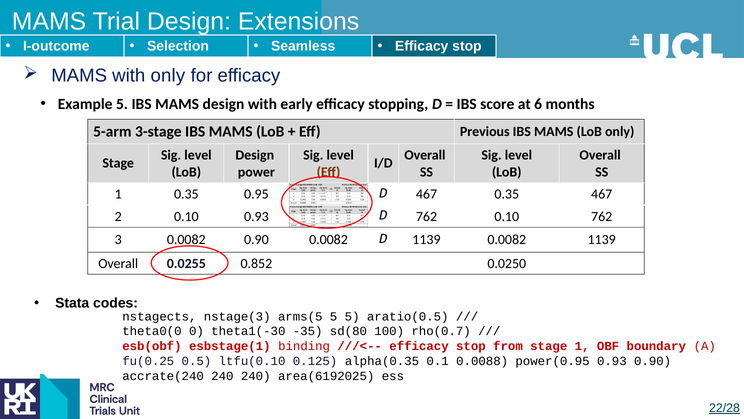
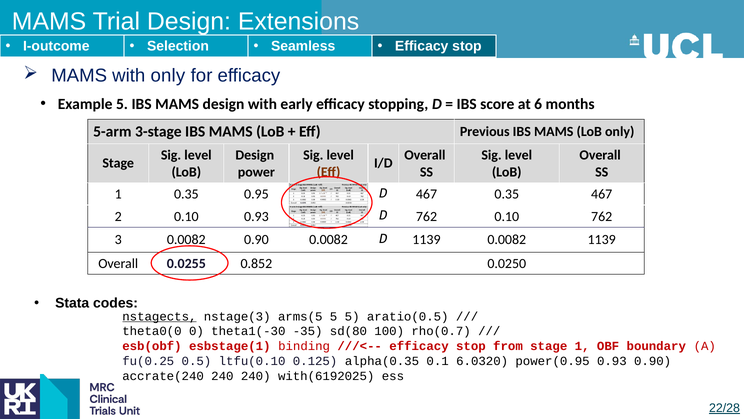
nstagects underline: none -> present
0.0088: 0.0088 -> 6.0320
area(6192025: area(6192025 -> with(6192025
